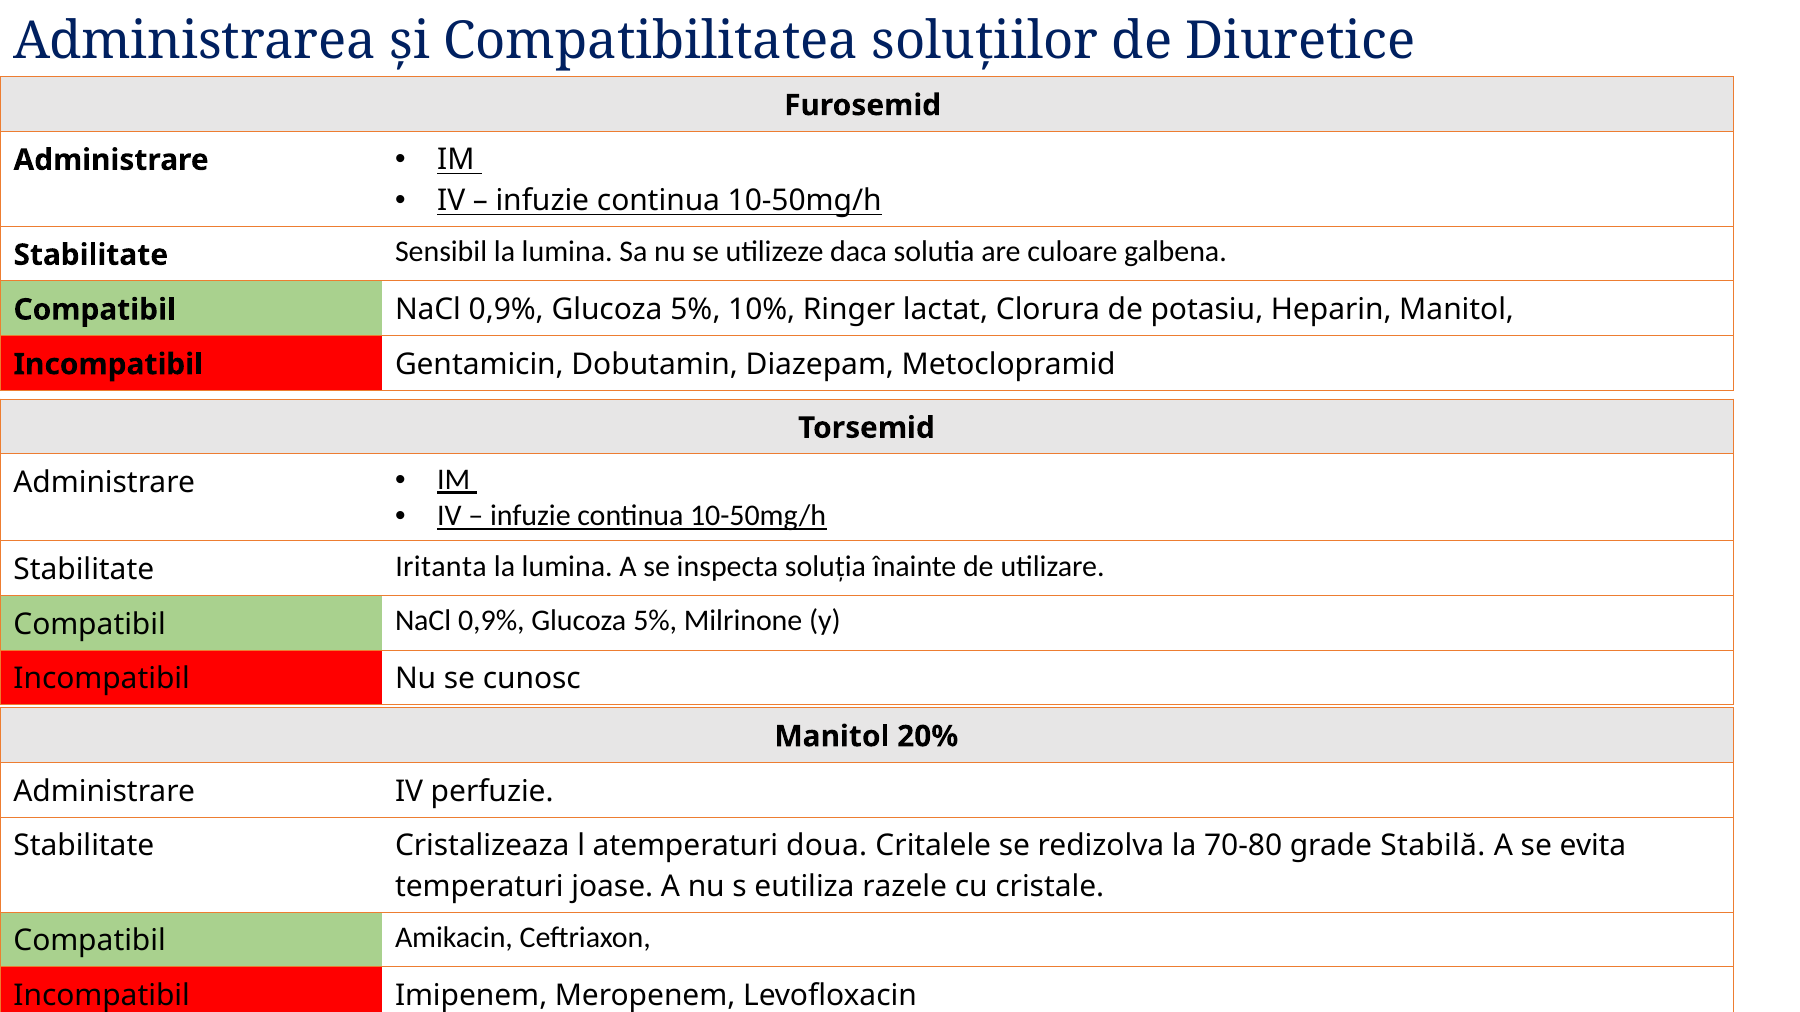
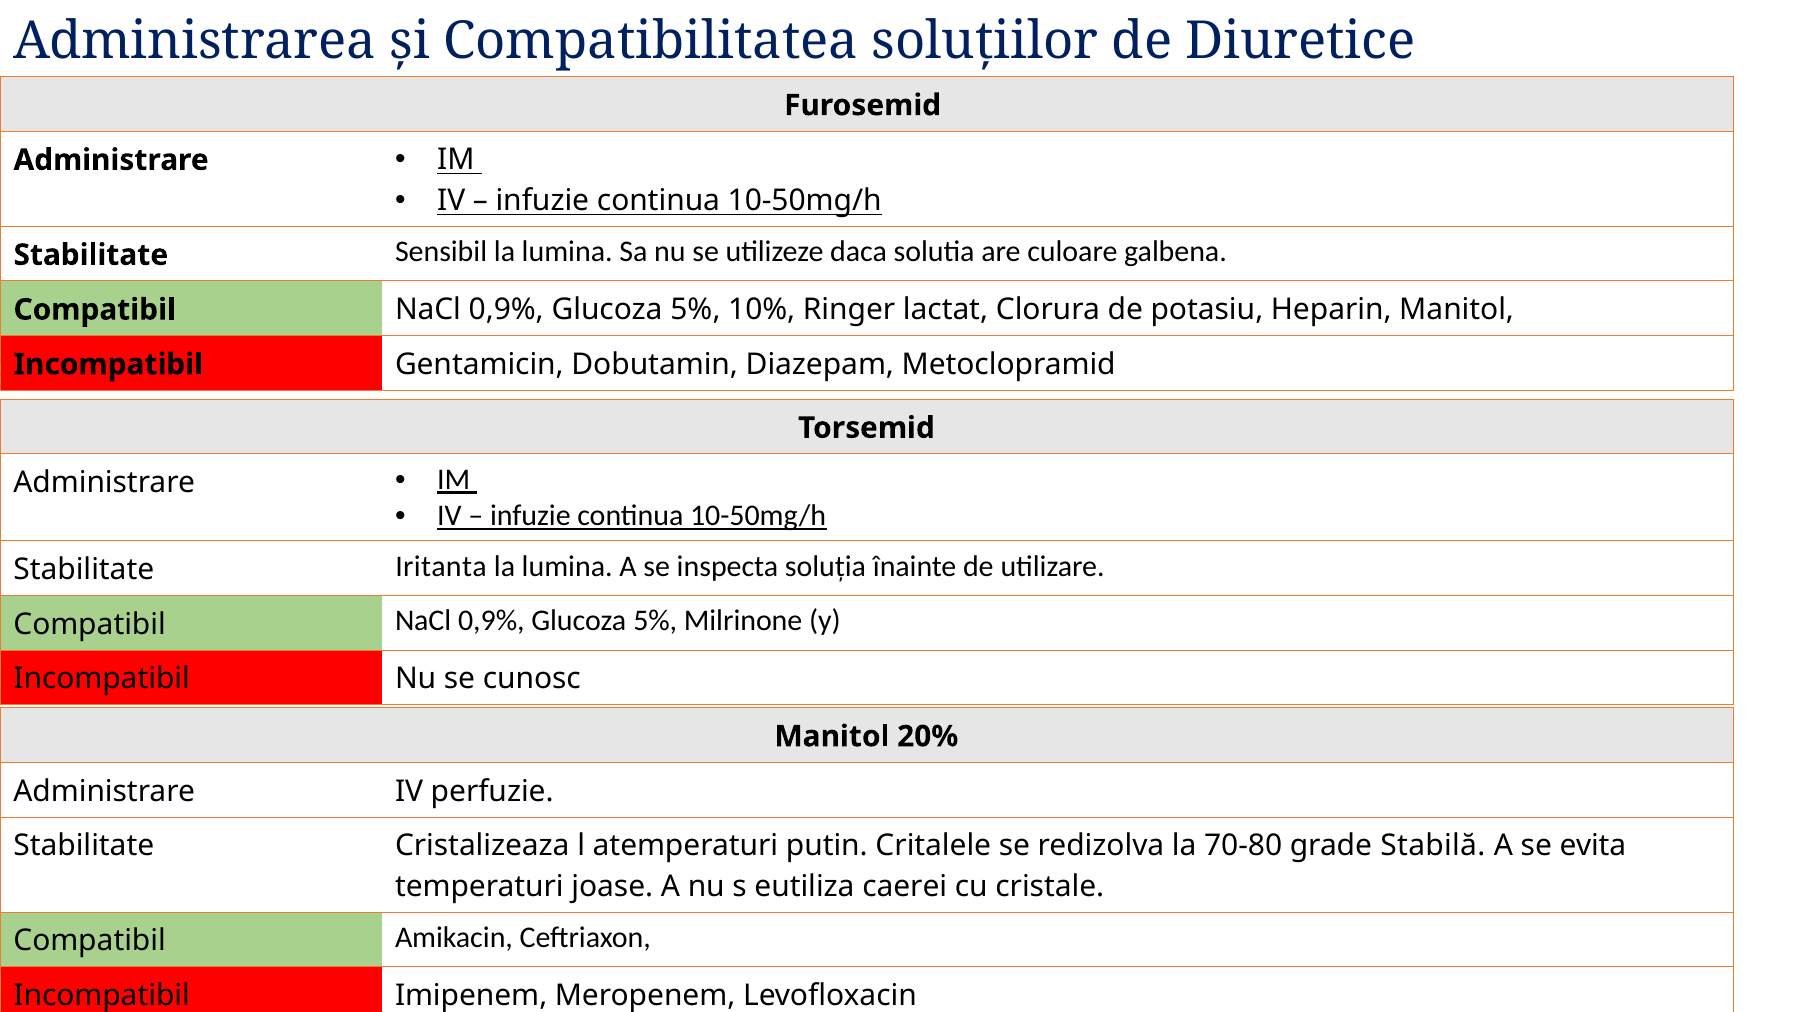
doua: doua -> putin
razele: razele -> caerei
